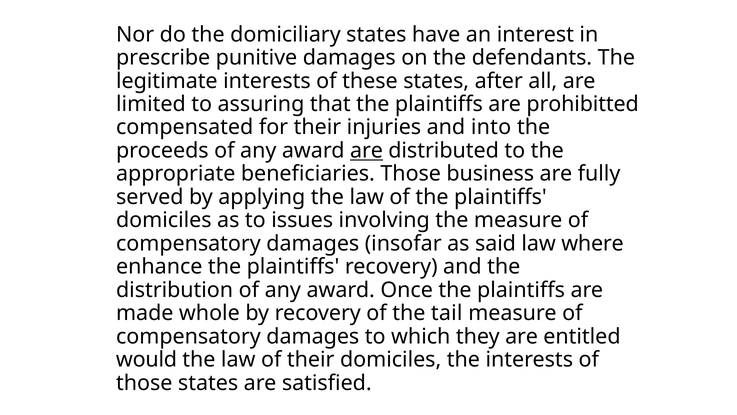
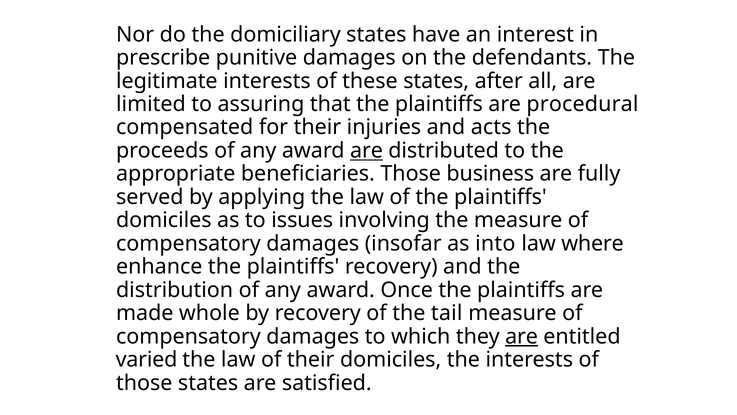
prohibitted: prohibitted -> procedural
into: into -> acts
said: said -> into
are at (522, 336) underline: none -> present
would: would -> varied
